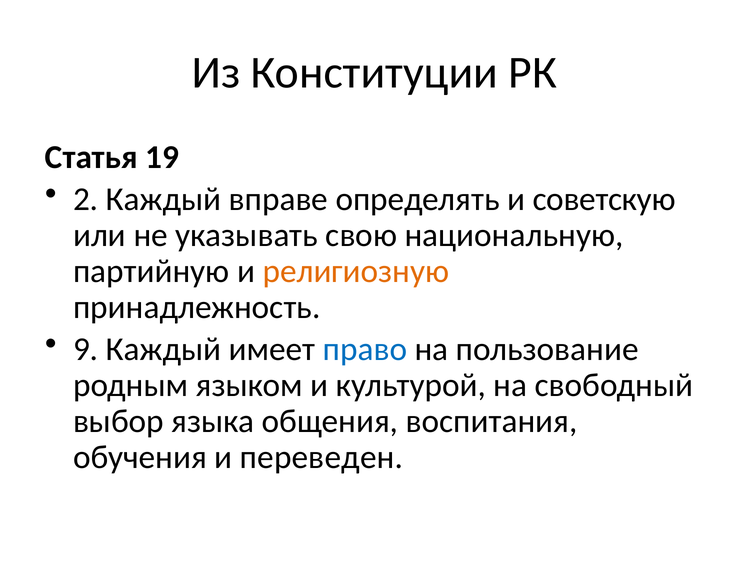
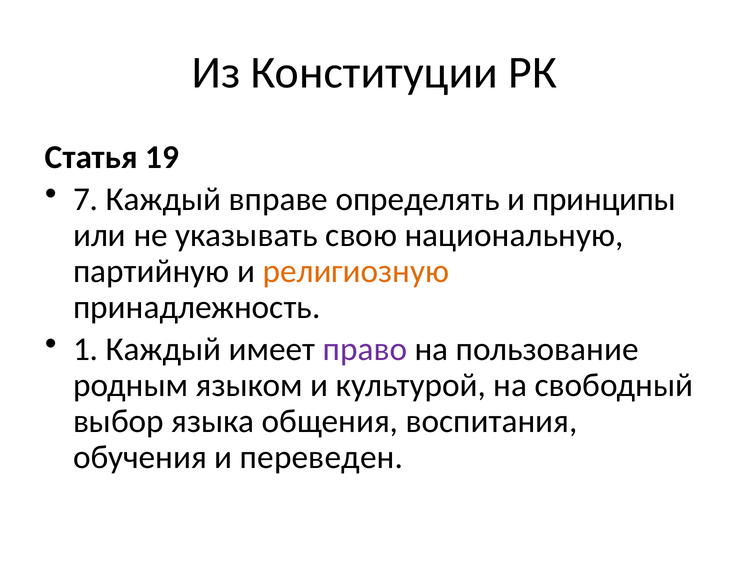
2: 2 -> 7
советскую: советскую -> принципы
9: 9 -> 1
право colour: blue -> purple
